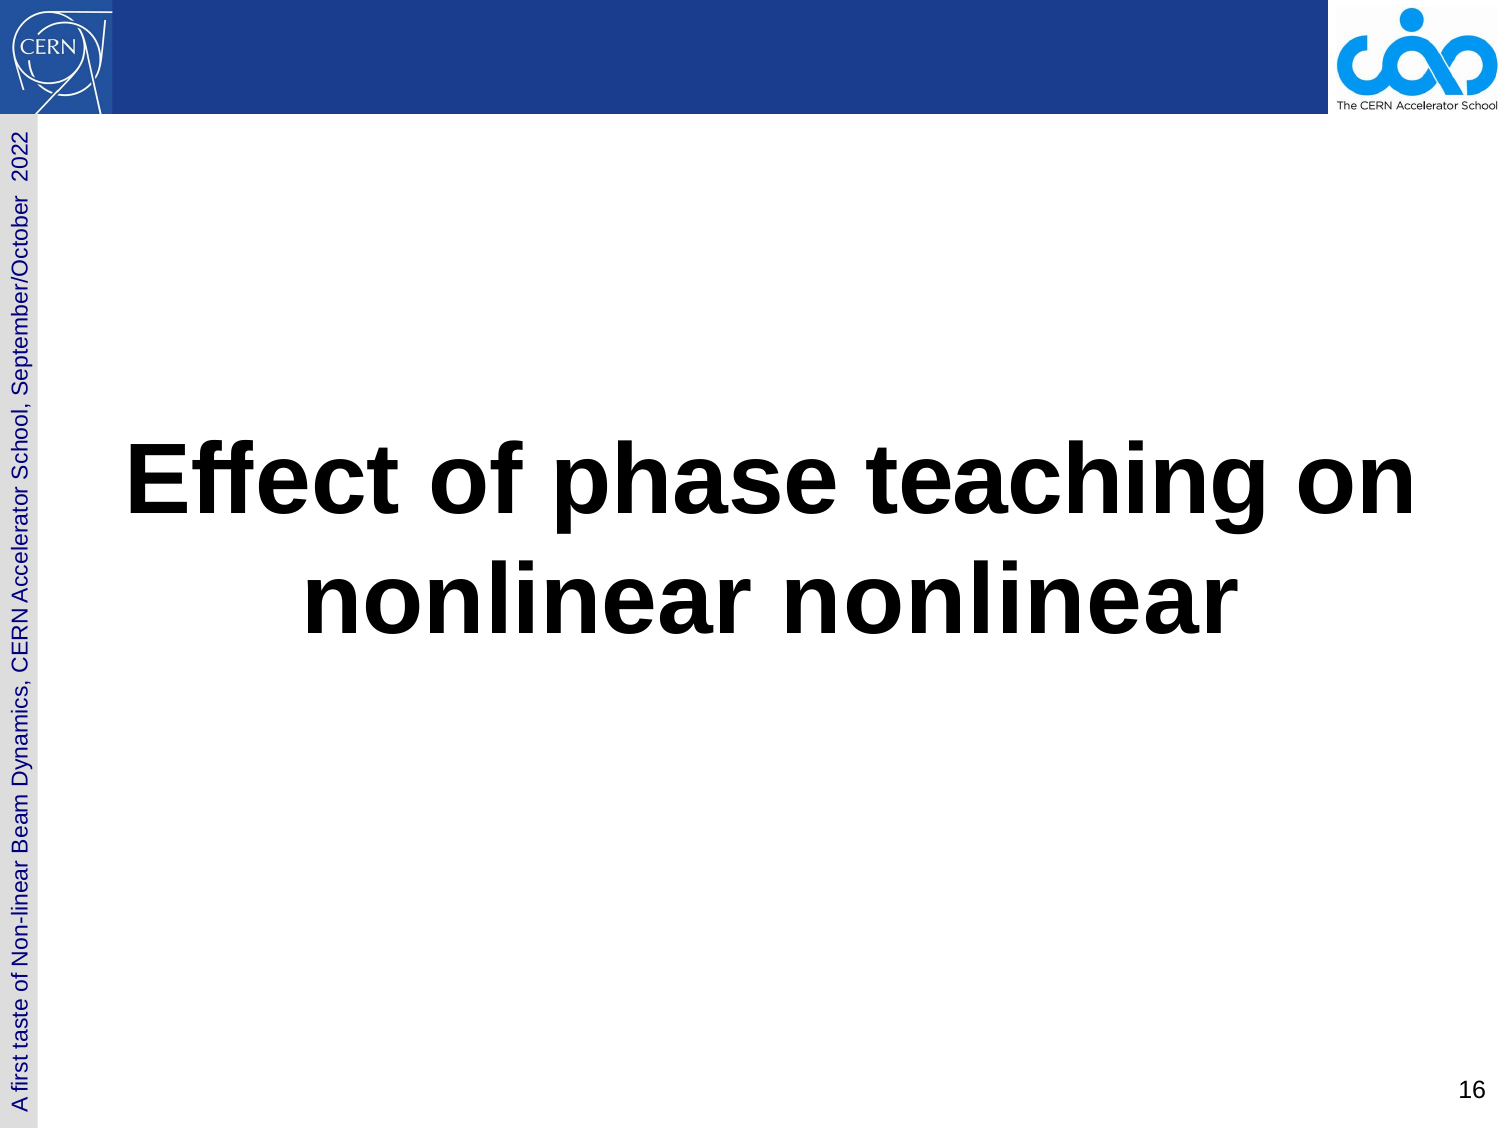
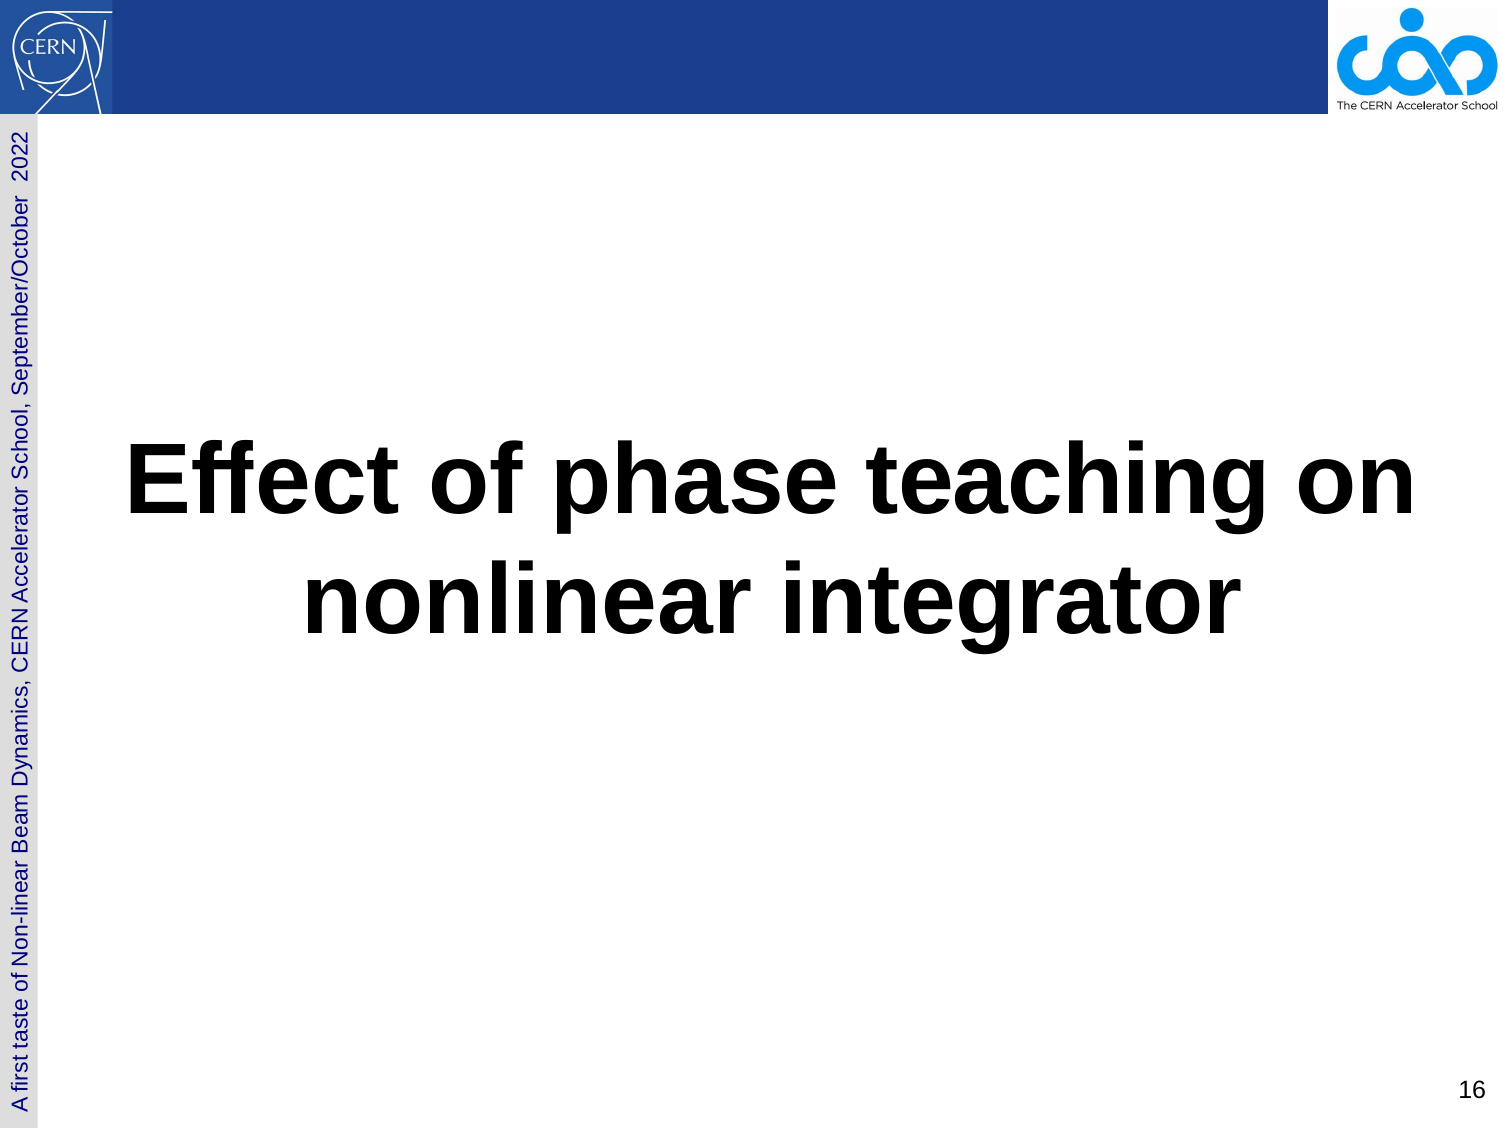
nonlinear nonlinear: nonlinear -> integrator
